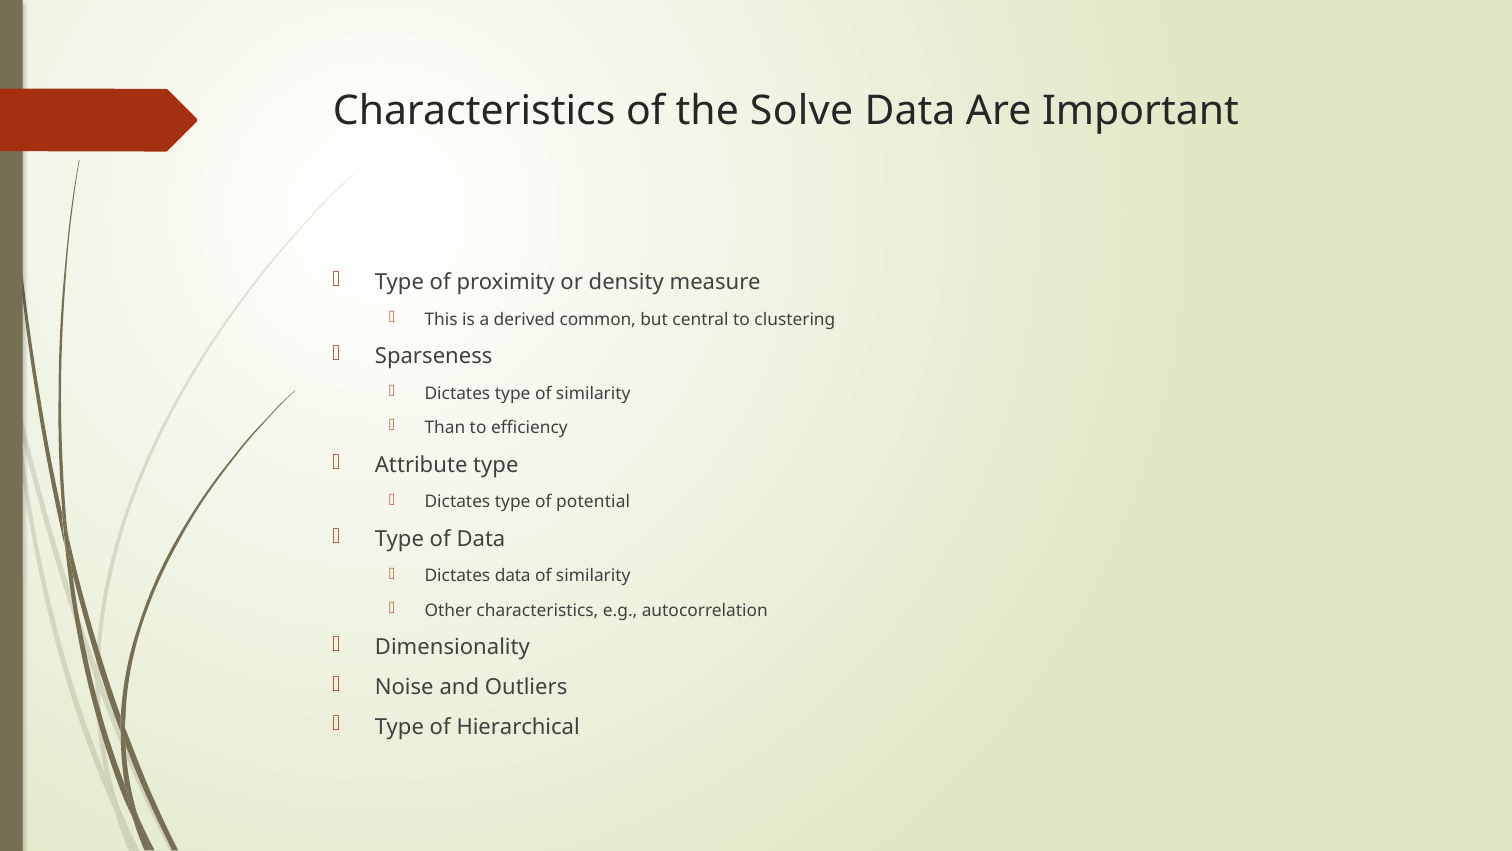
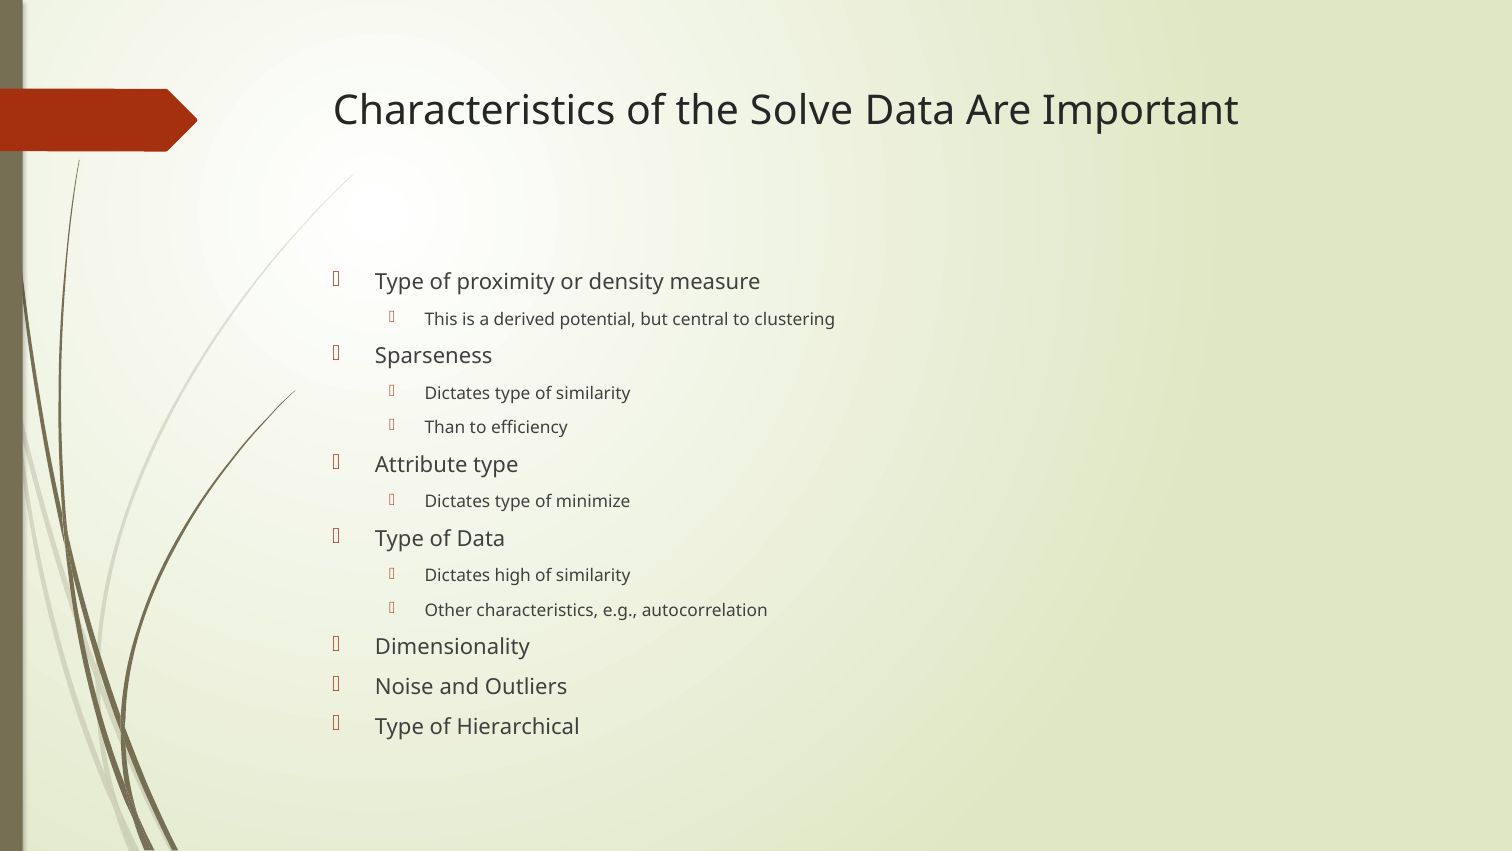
common: common -> potential
potential: potential -> minimize
Dictates data: data -> high
